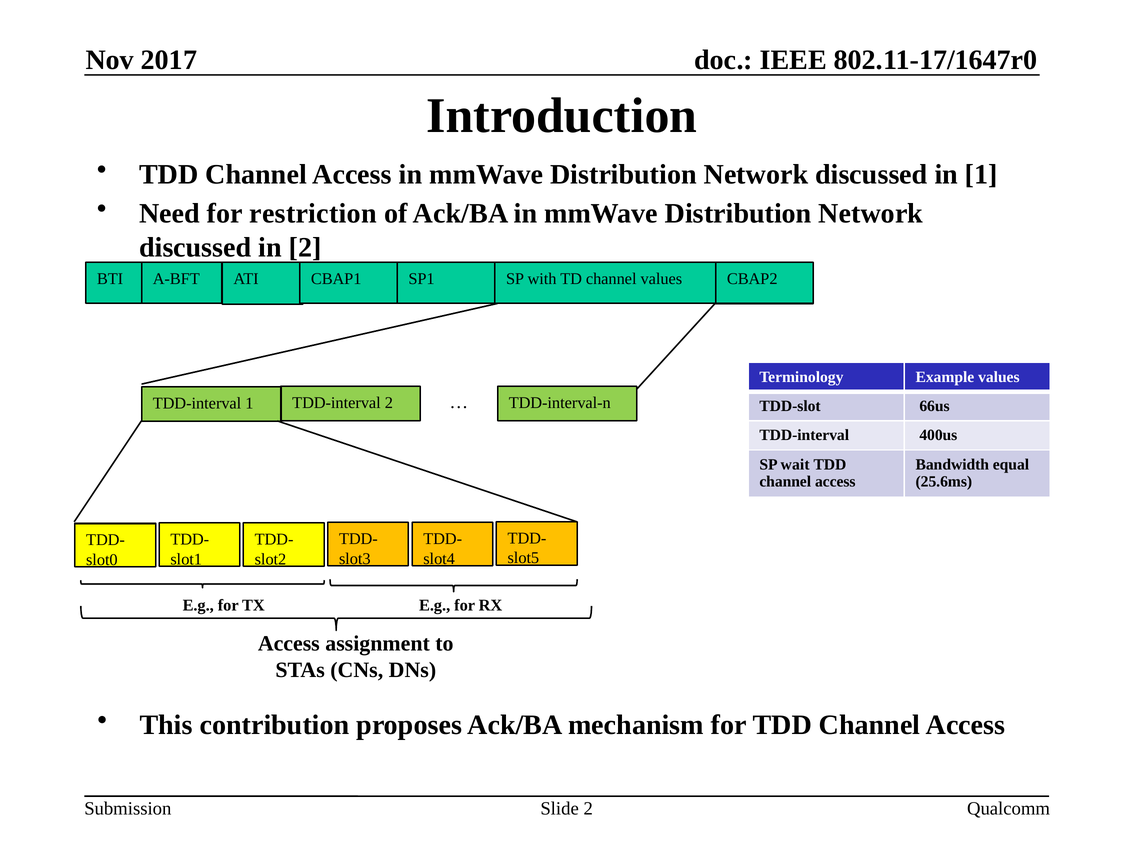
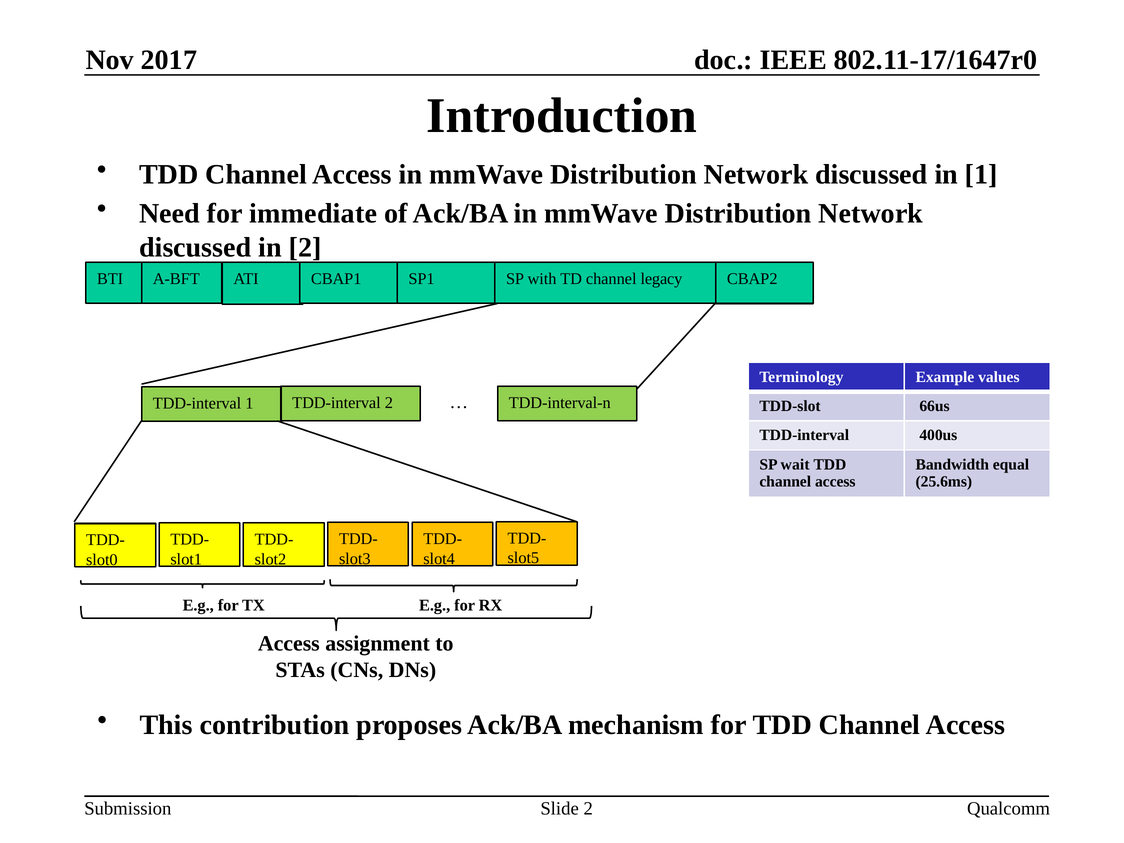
restriction: restriction -> immediate
channel values: values -> legacy
